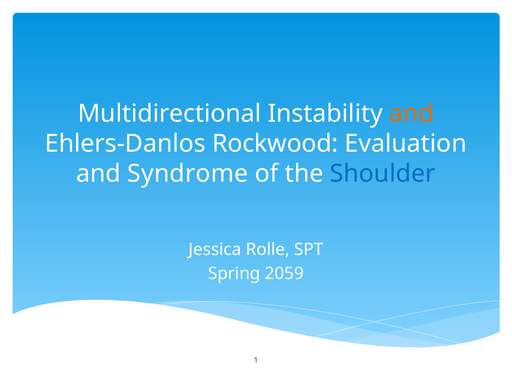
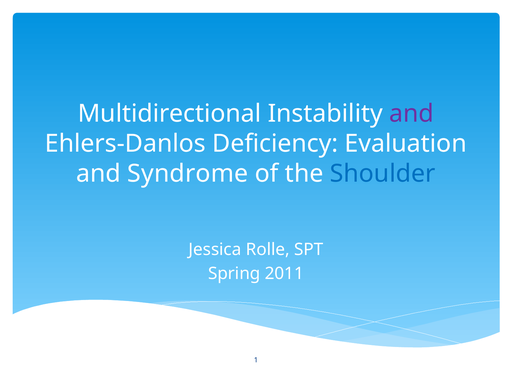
and at (412, 114) colour: orange -> purple
Rockwood: Rockwood -> Deficiency
2059: 2059 -> 2011
